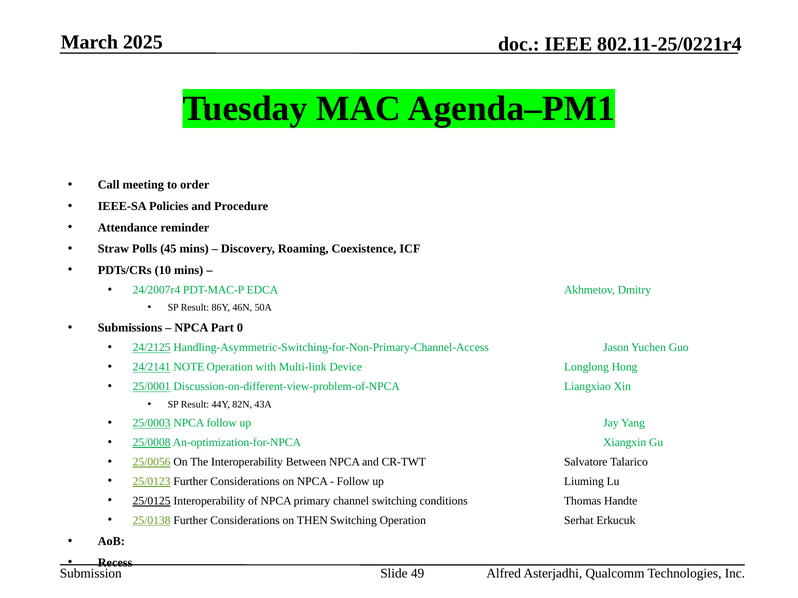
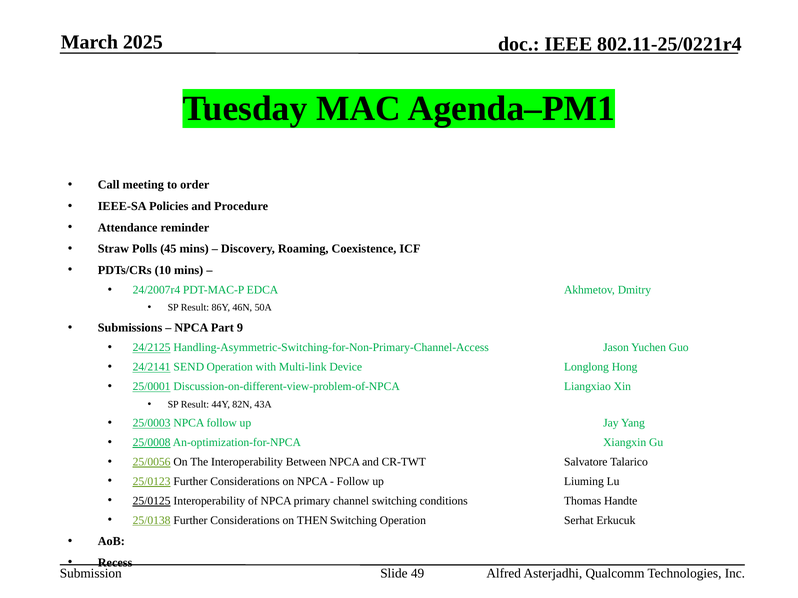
0: 0 -> 9
NOTE: NOTE -> SEND
